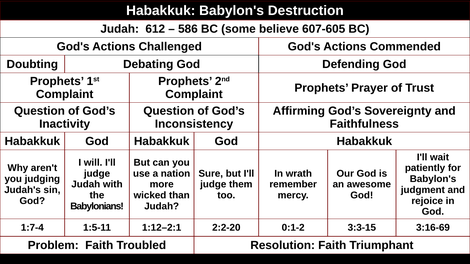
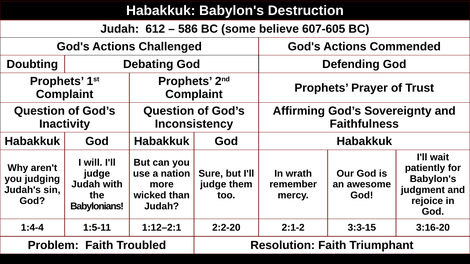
1:7-4: 1:7-4 -> 1:4-4
0:1-2: 0:1-2 -> 2:1-2
3:16-69: 3:16-69 -> 3:16-20
